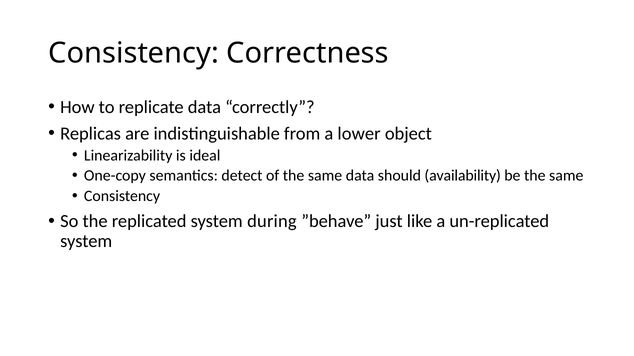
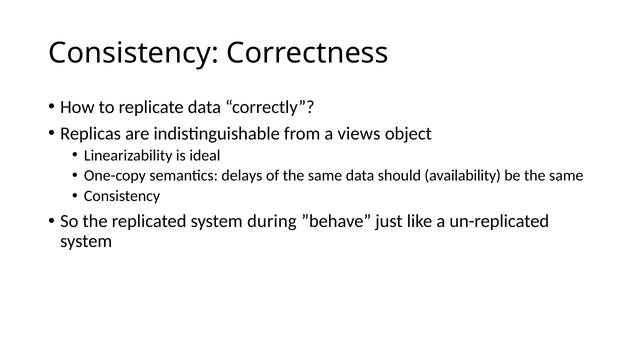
lower: lower -> views
detect: detect -> delays
